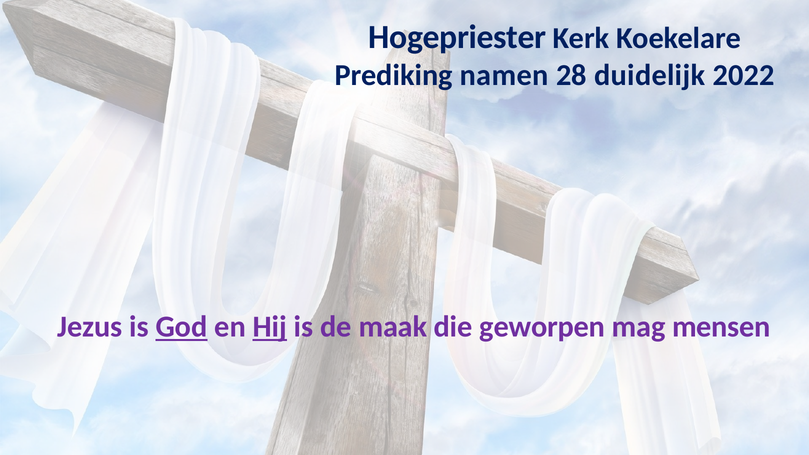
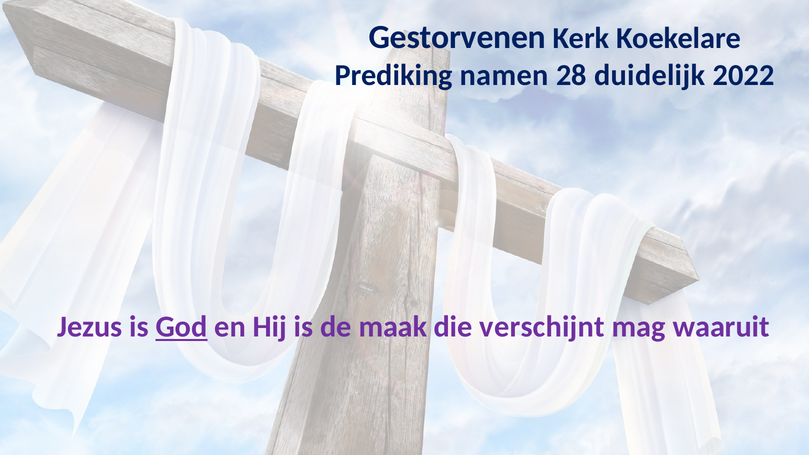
Hogepriester: Hogepriester -> Gestorvenen
Hij underline: present -> none
geworpen: geworpen -> verschijnt
mensen: mensen -> waaruit
